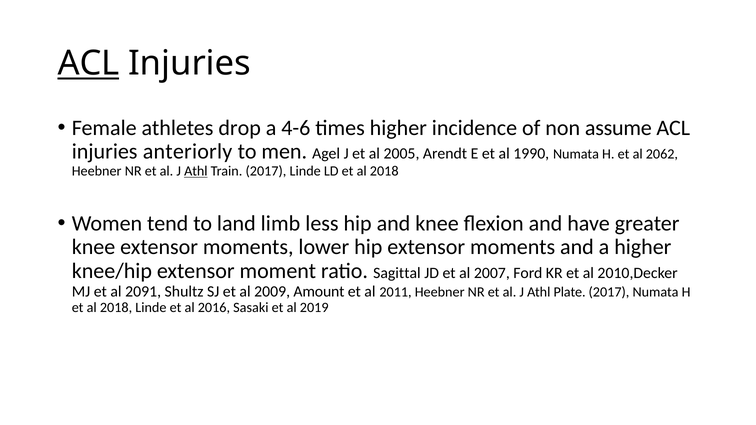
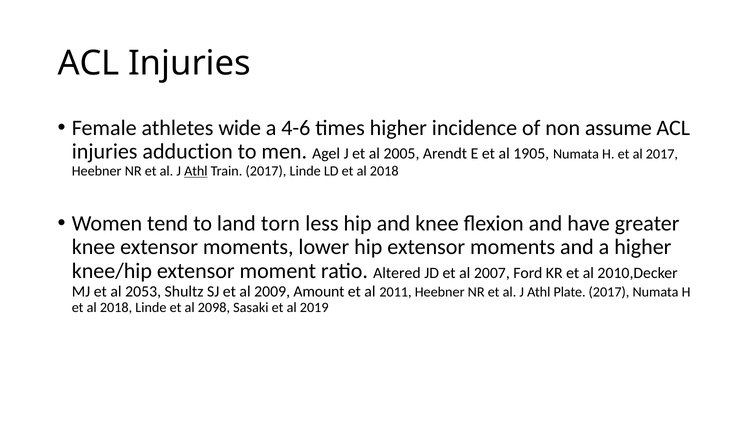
ACL at (89, 64) underline: present -> none
drop: drop -> wide
anteriorly: anteriorly -> adduction
1990: 1990 -> 1905
al 2062: 2062 -> 2017
limb: limb -> torn
Sagittal: Sagittal -> Altered
2091: 2091 -> 2053
2016: 2016 -> 2098
